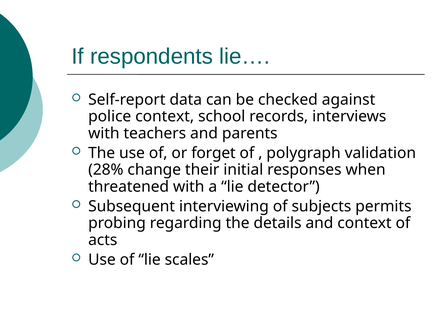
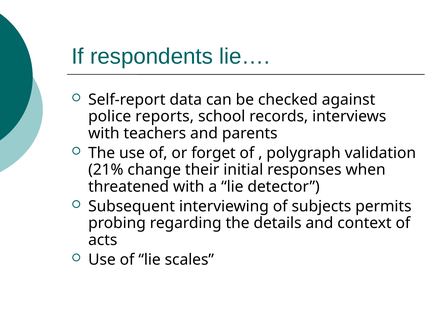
police context: context -> reports
28%: 28% -> 21%
